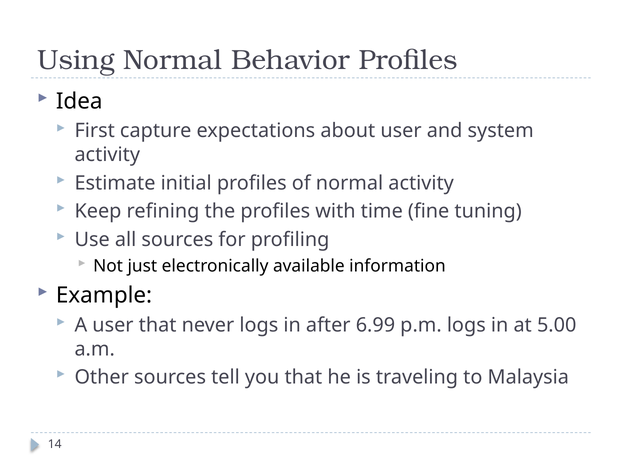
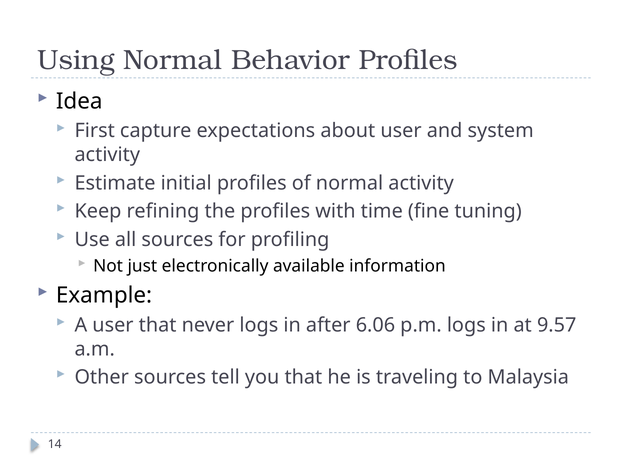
6.99: 6.99 -> 6.06
5.00: 5.00 -> 9.57
